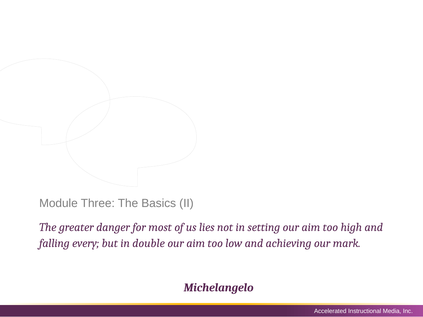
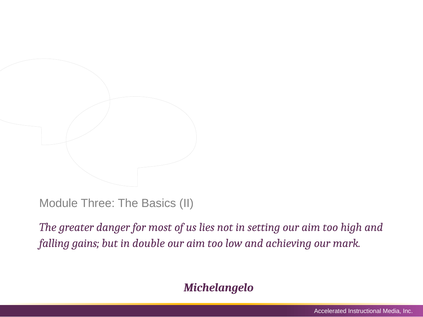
every: every -> gains
